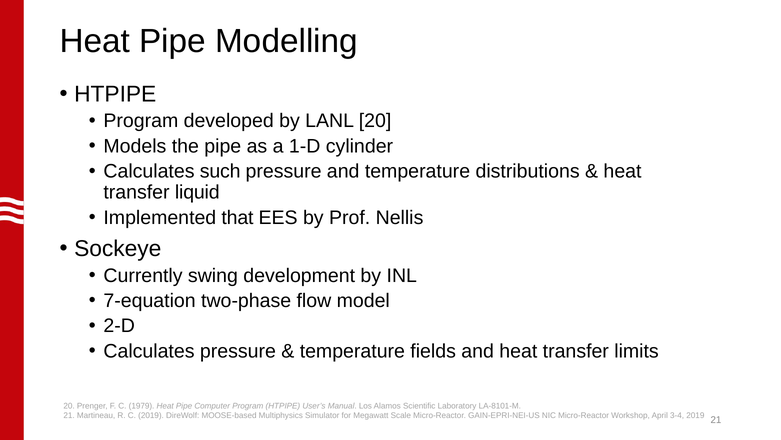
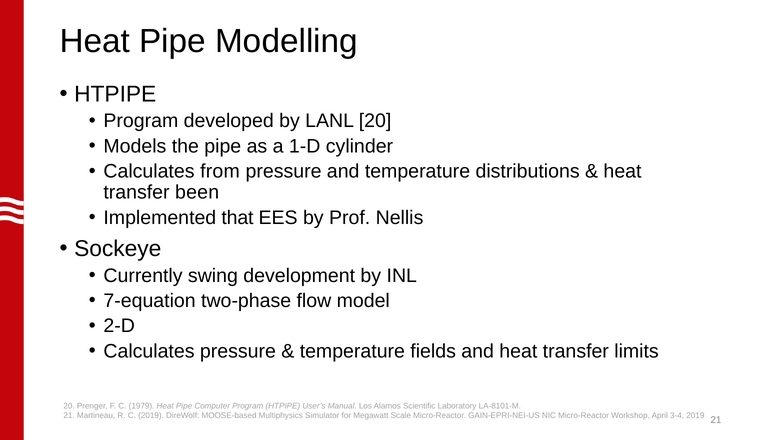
such: such -> from
liquid: liquid -> been
